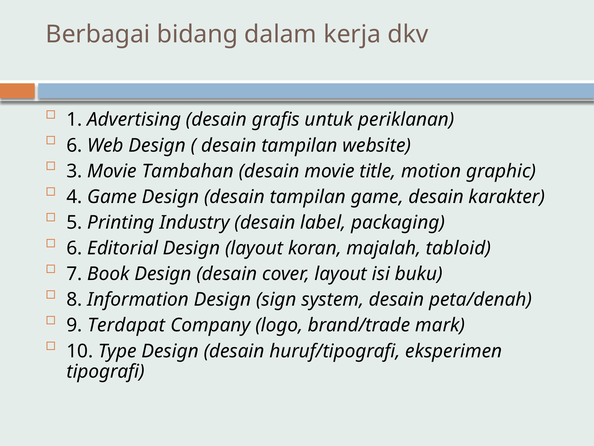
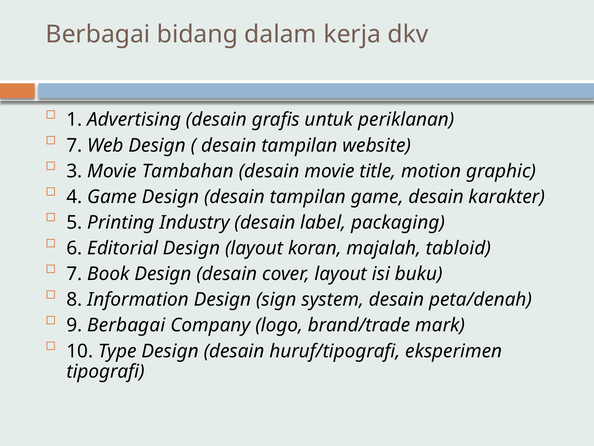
6 at (74, 145): 6 -> 7
9 Terdapat: Terdapat -> Berbagai
